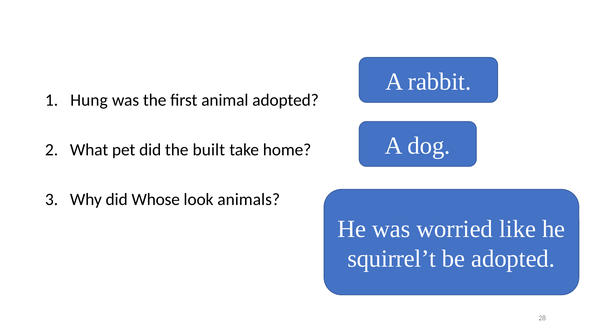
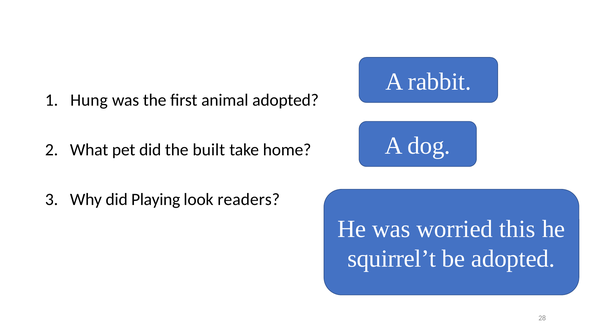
Whose: Whose -> Playing
animals: animals -> readers
like: like -> this
